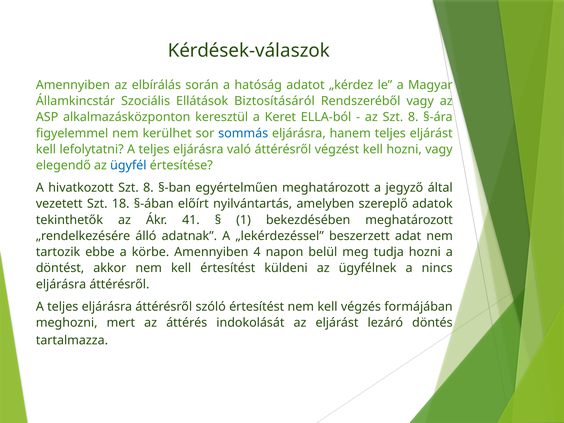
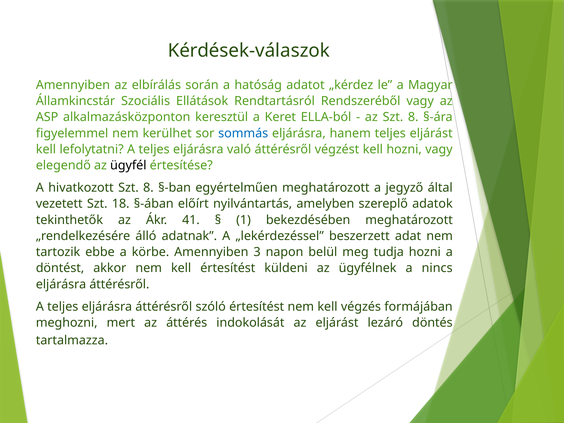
Biztosításáról: Biztosításáról -> Rendtartásról
ügyfél colour: blue -> black
4: 4 -> 3
